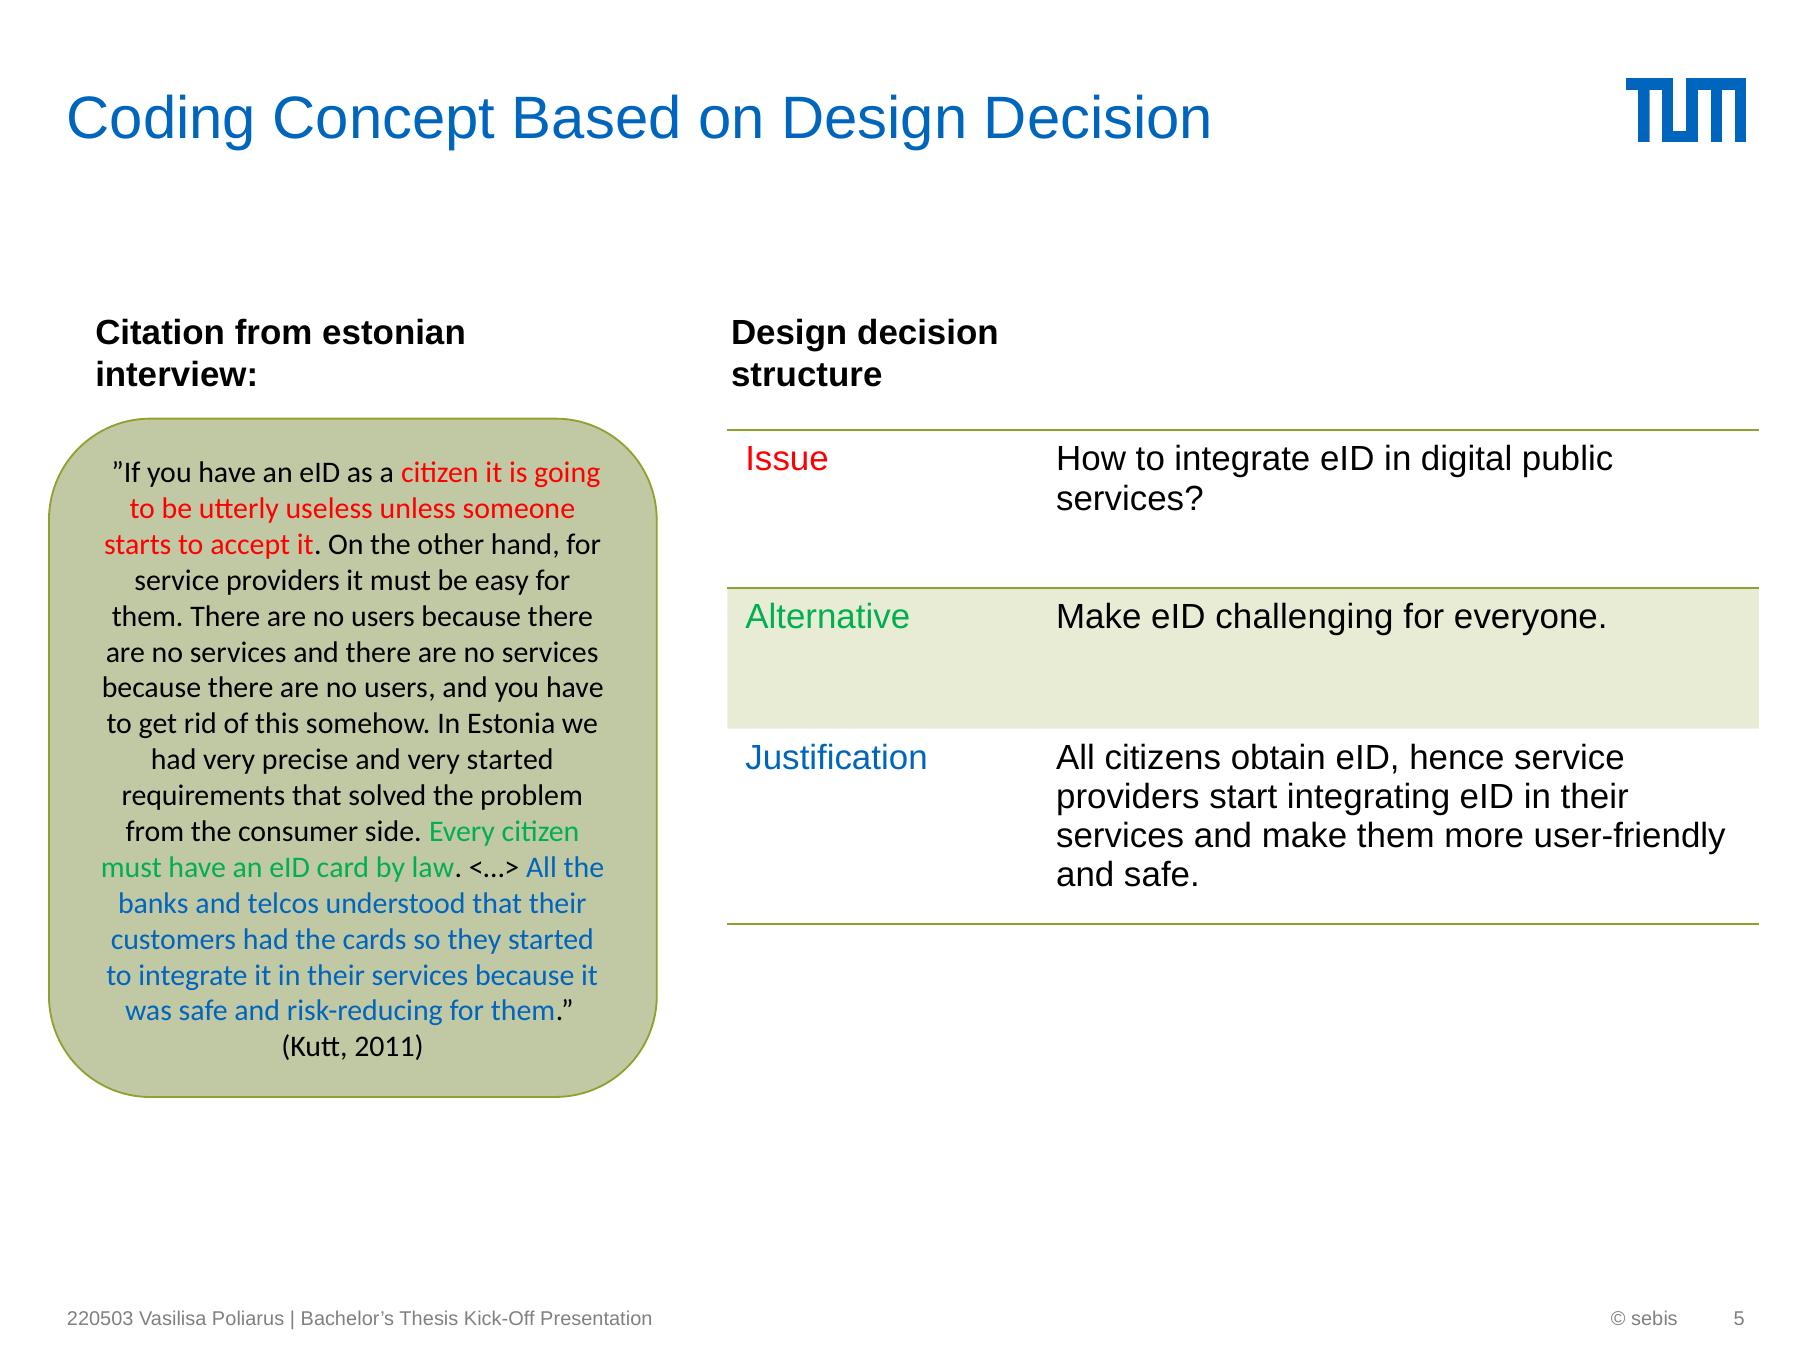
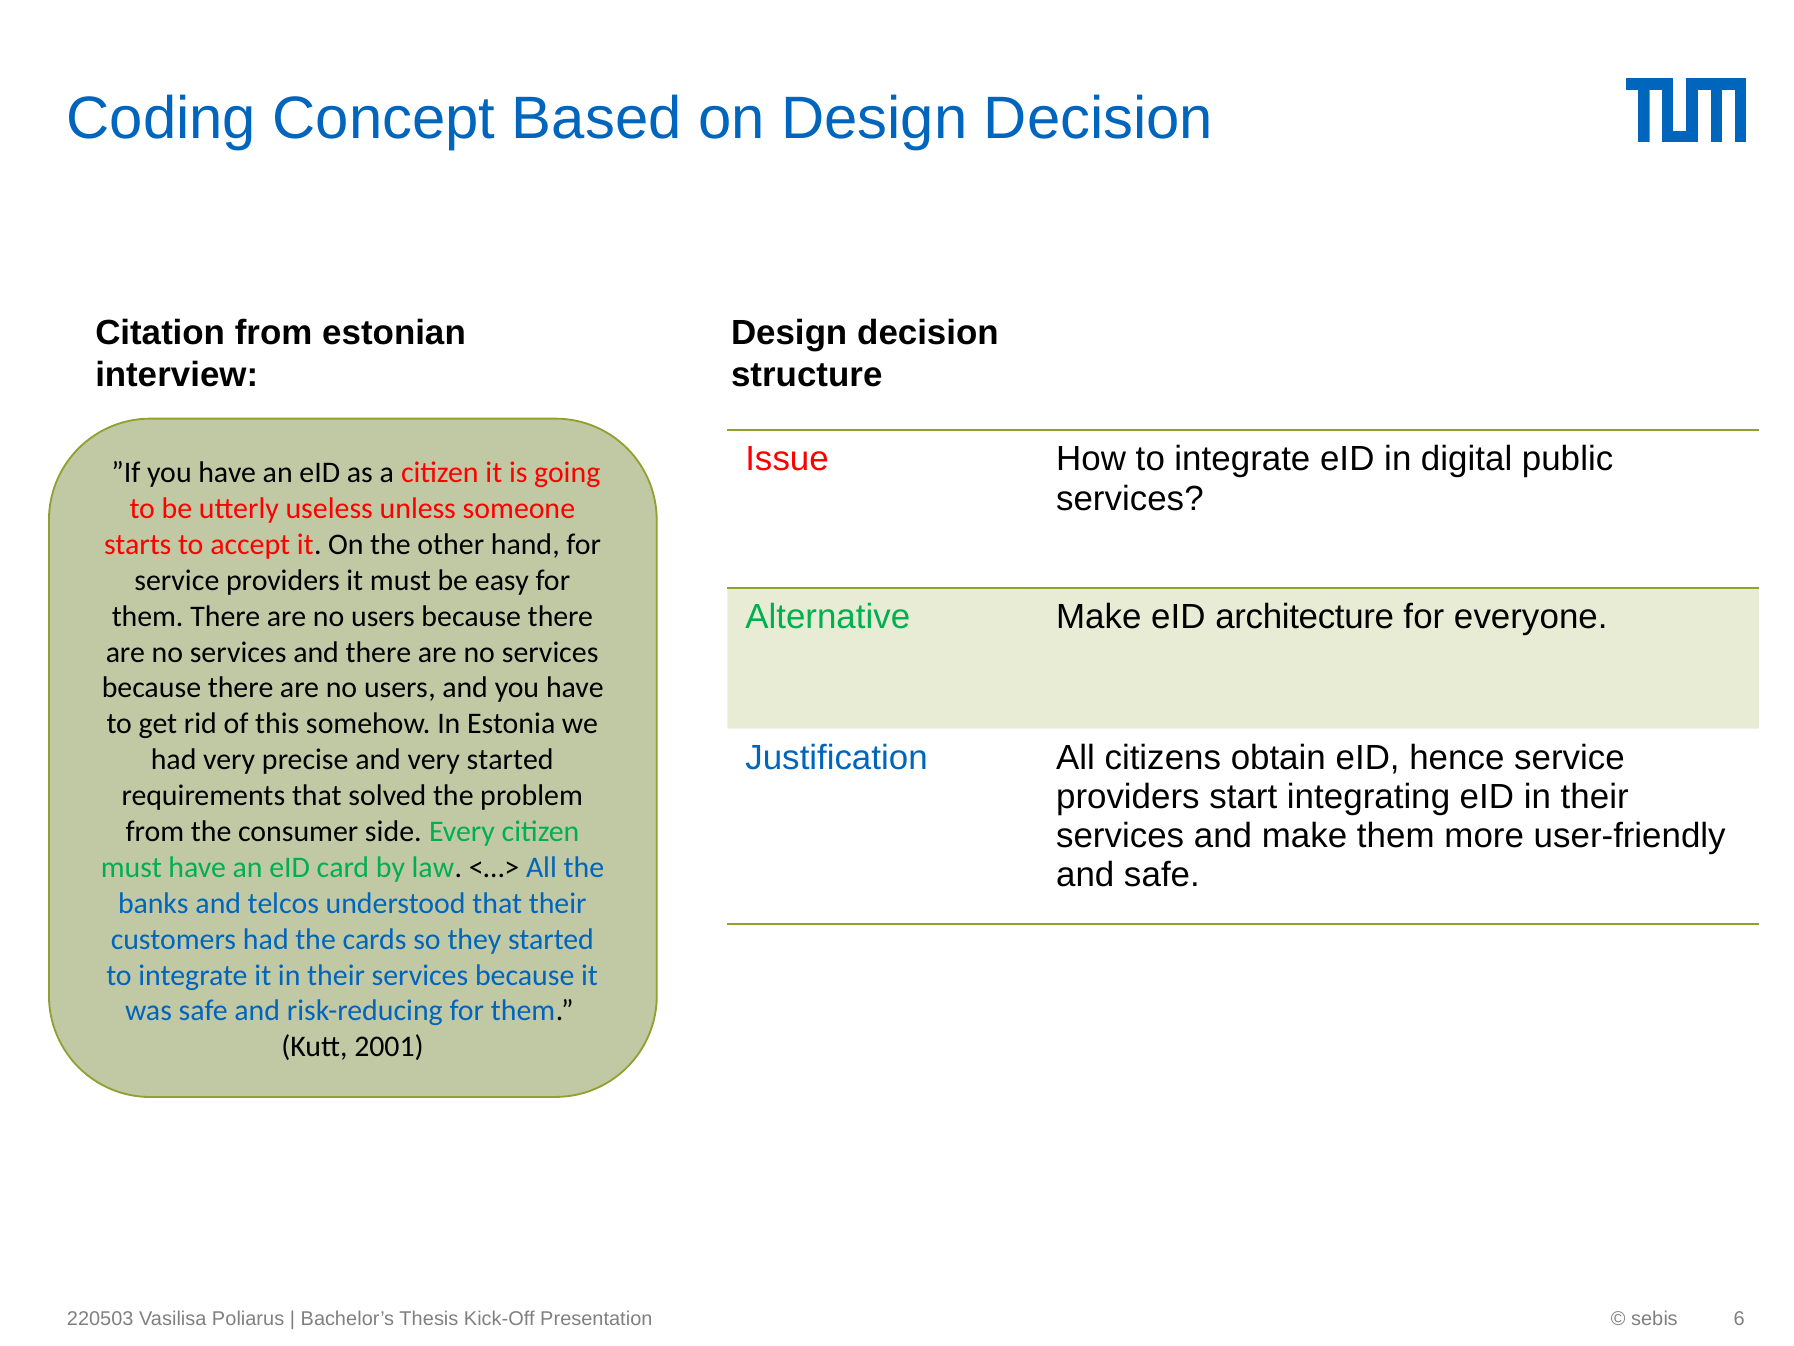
challenging: challenging -> architecture
2011: 2011 -> 2001
5: 5 -> 6
